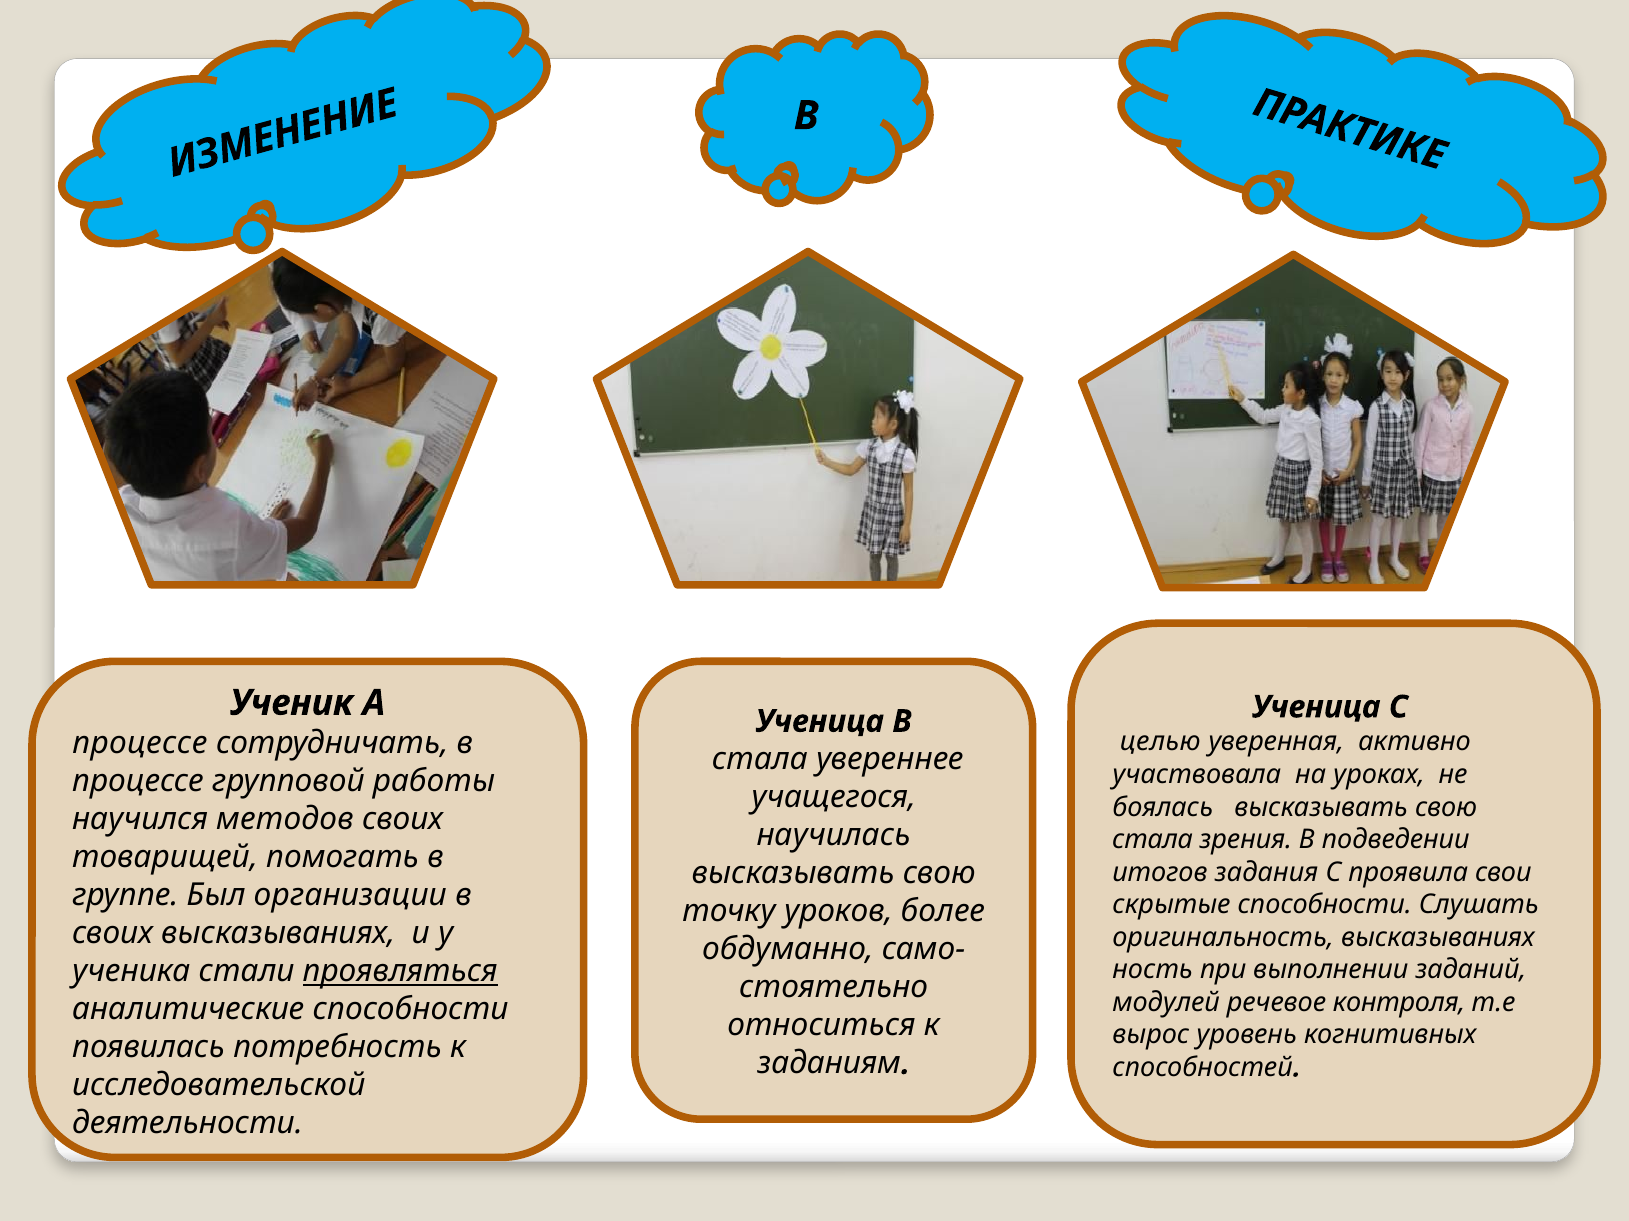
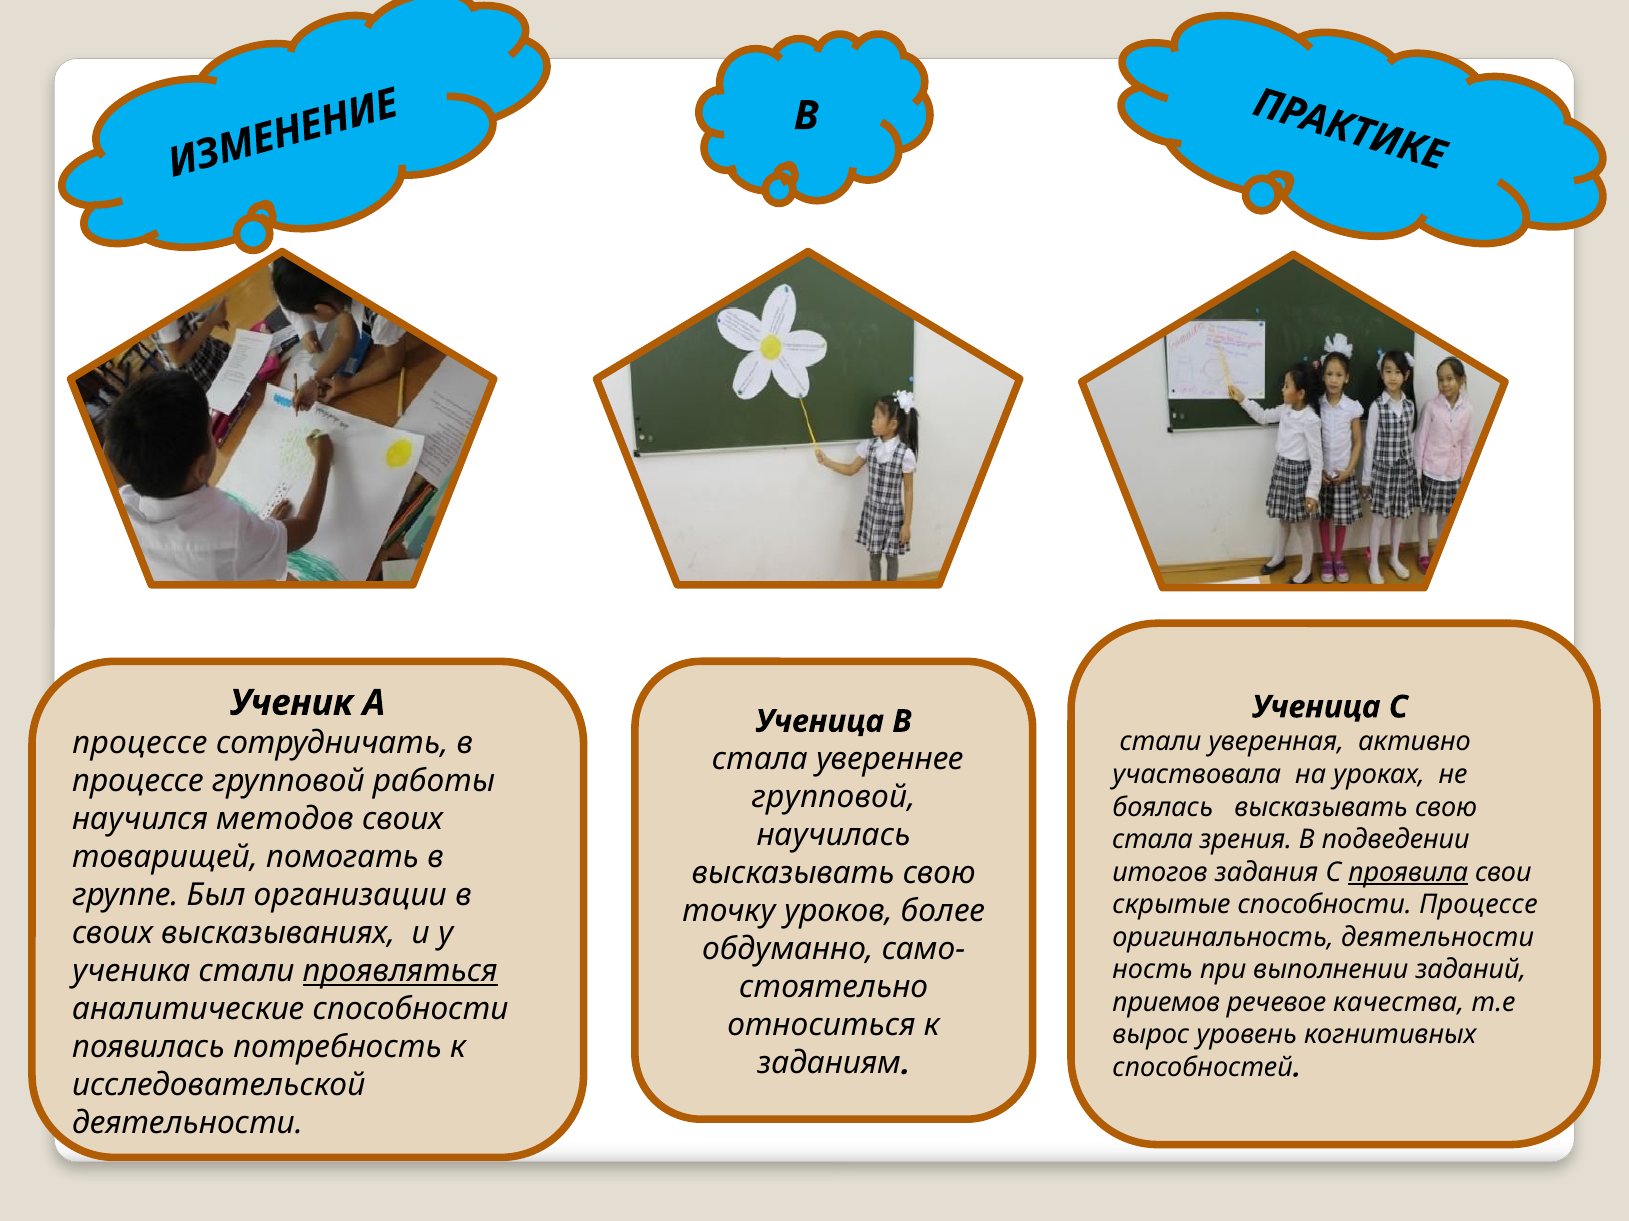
целью at (1160, 742): целью -> стали
учащегося at (834, 798): учащегося -> групповой
проявила underline: none -> present
способности Слушать: Слушать -> Процессе
оригинальность высказываниях: высказываниях -> деятельности
модулей: модулей -> приемов
контроля: контроля -> качества
